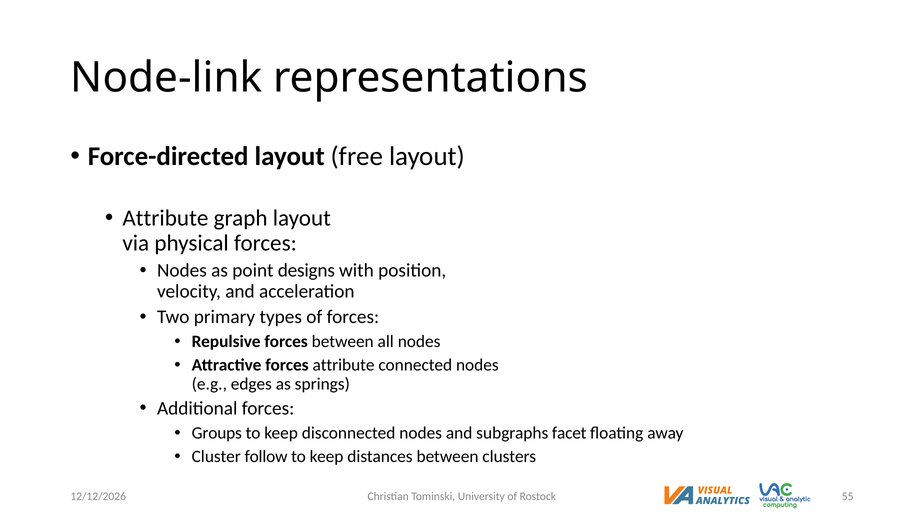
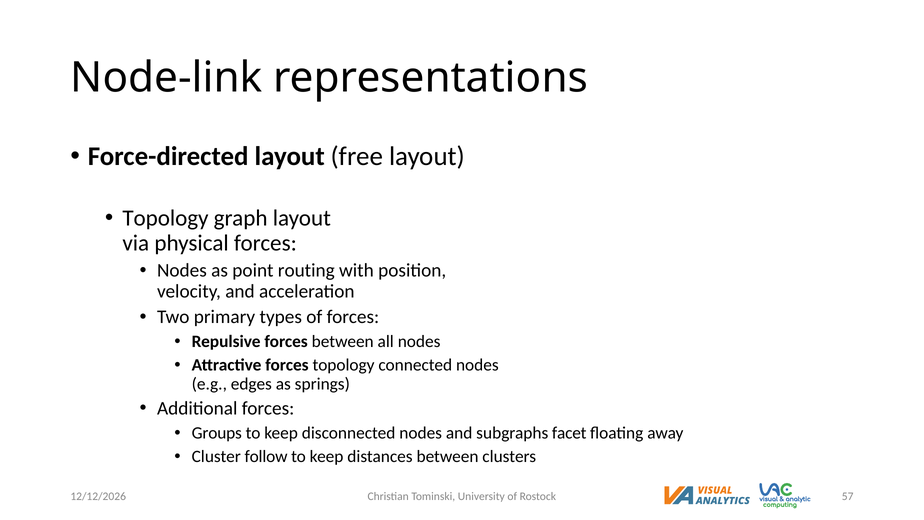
Attribute at (165, 218): Attribute -> Topology
designs: designs -> routing
forces attribute: attribute -> topology
55: 55 -> 57
